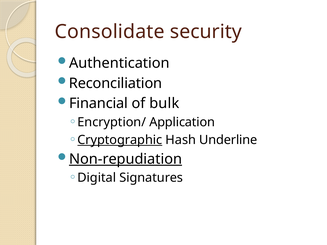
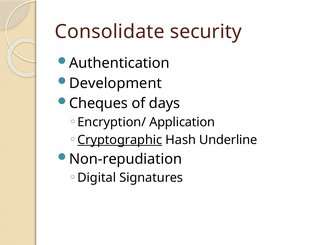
Reconciliation: Reconciliation -> Development
Financial: Financial -> Cheques
bulk: bulk -> days
Non-repudiation underline: present -> none
